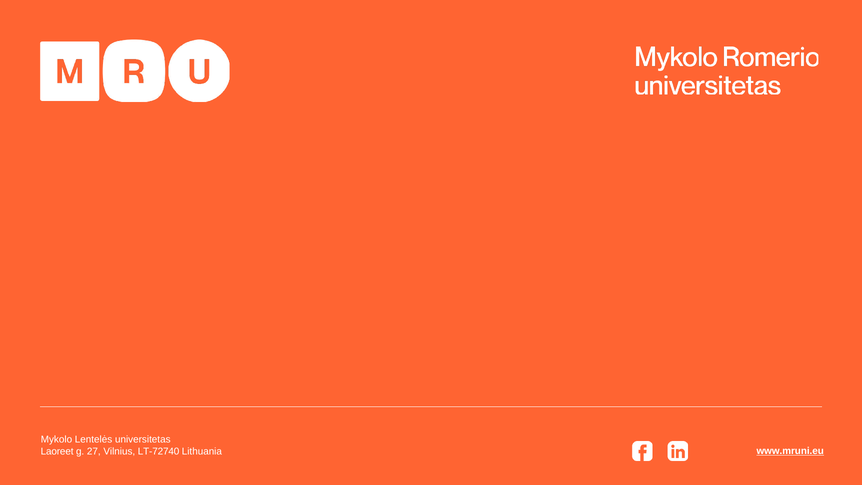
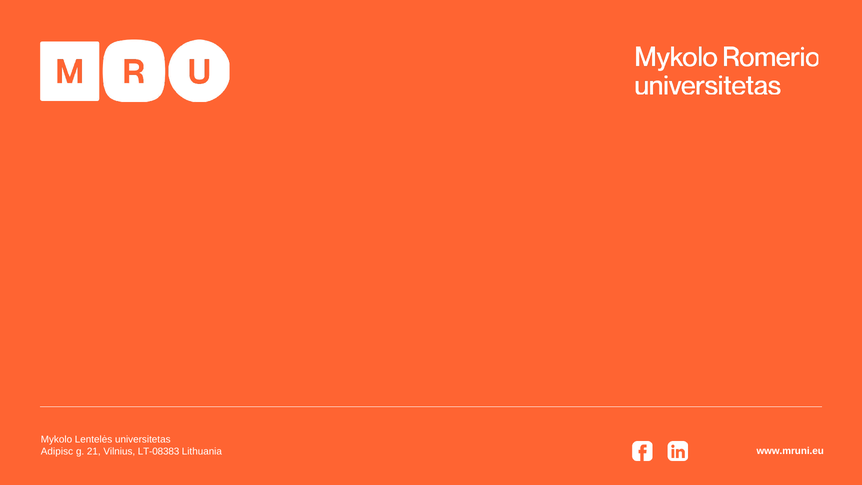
Laoreet: Laoreet -> Adipisc
27: 27 -> 21
LT-72740: LT-72740 -> LT-08383
www.mruni.eu underline: present -> none
